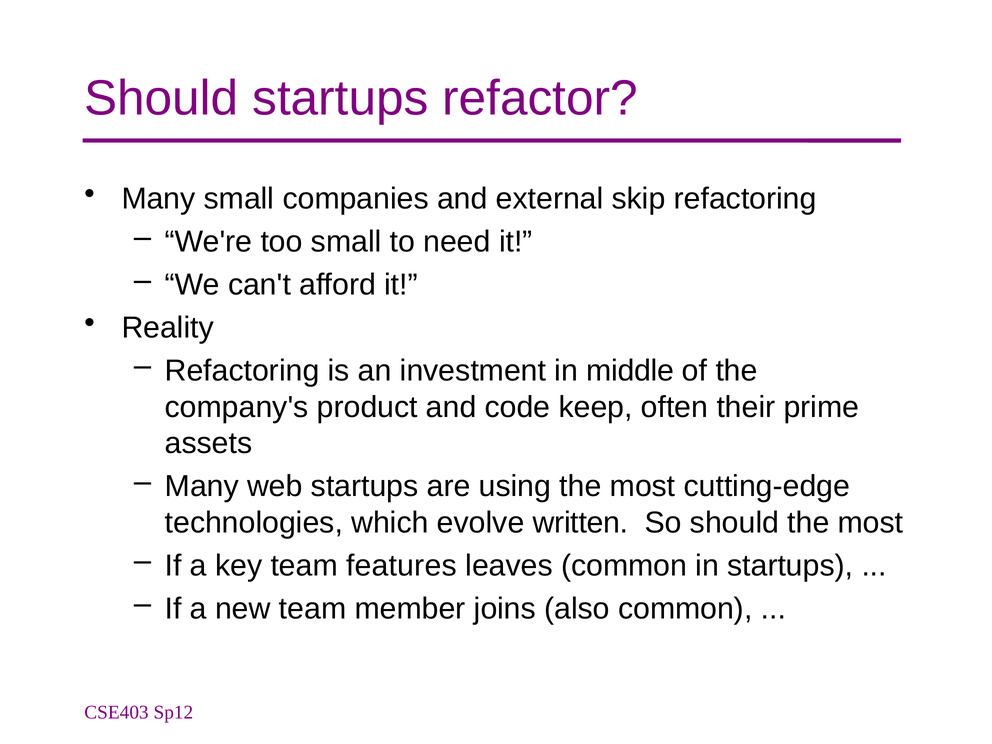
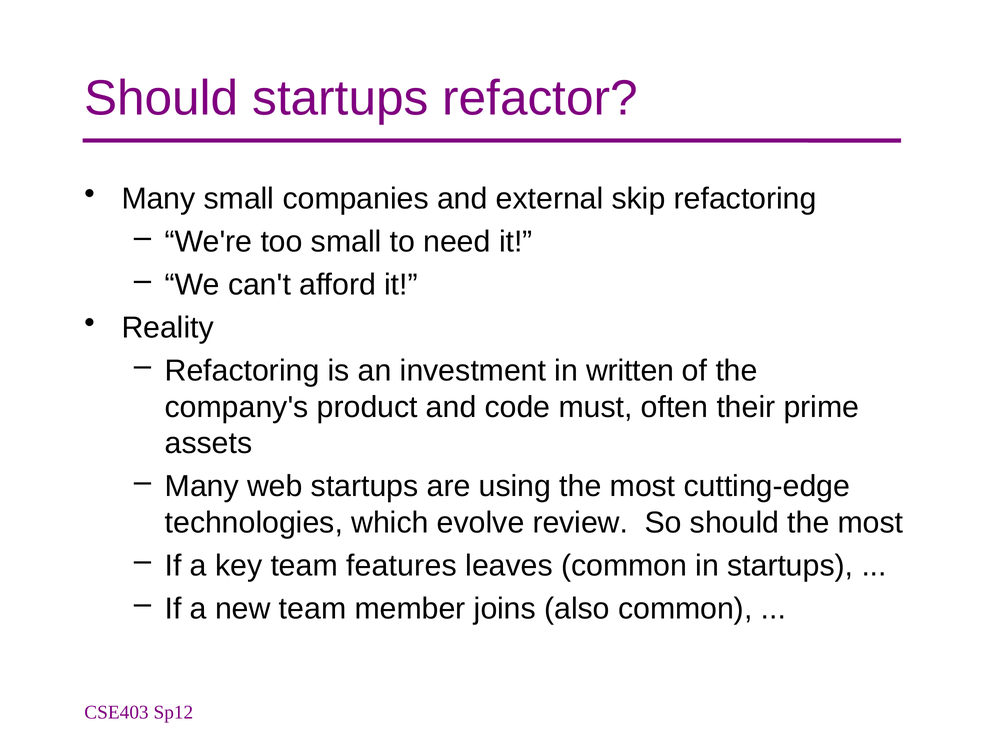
middle: middle -> written
keep: keep -> must
written: written -> review
